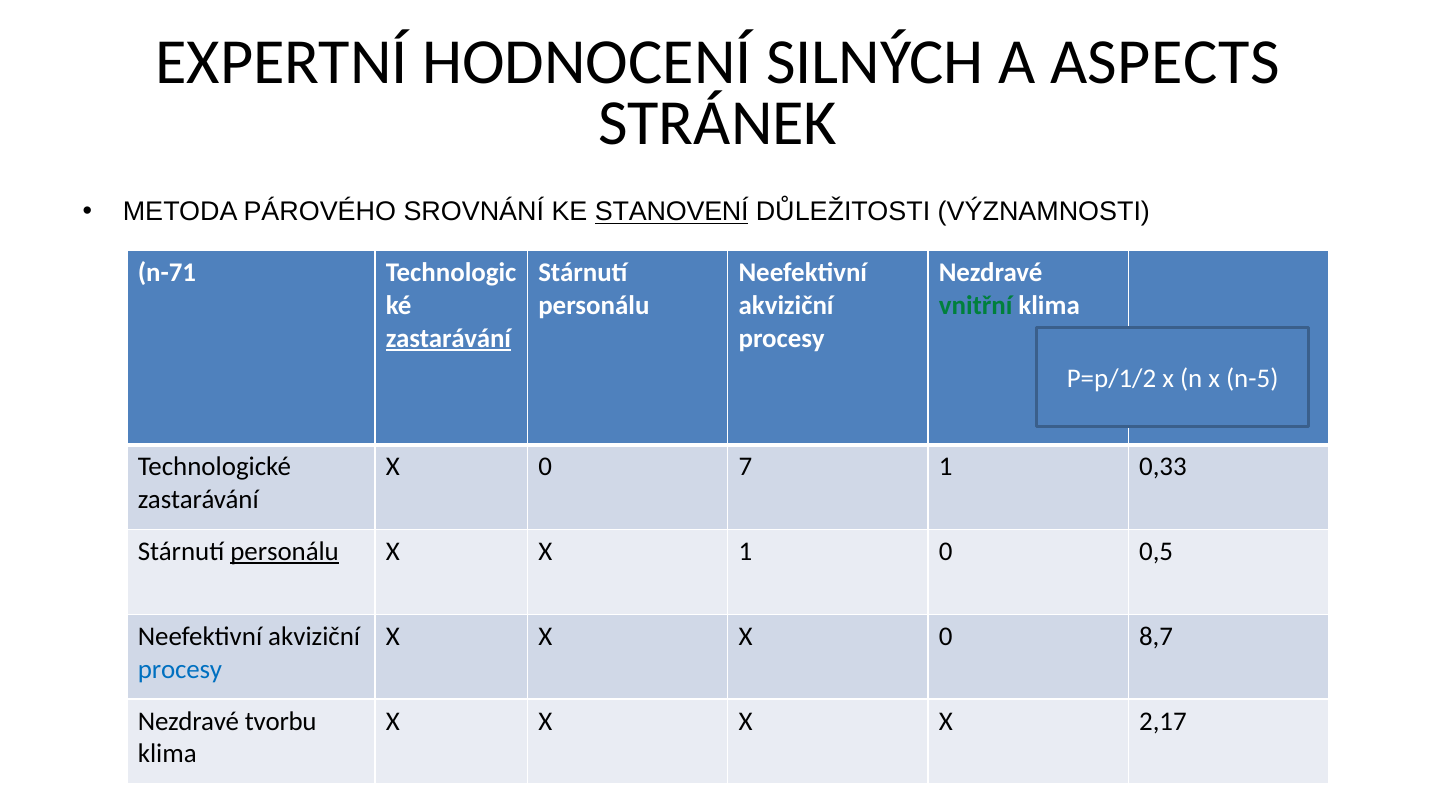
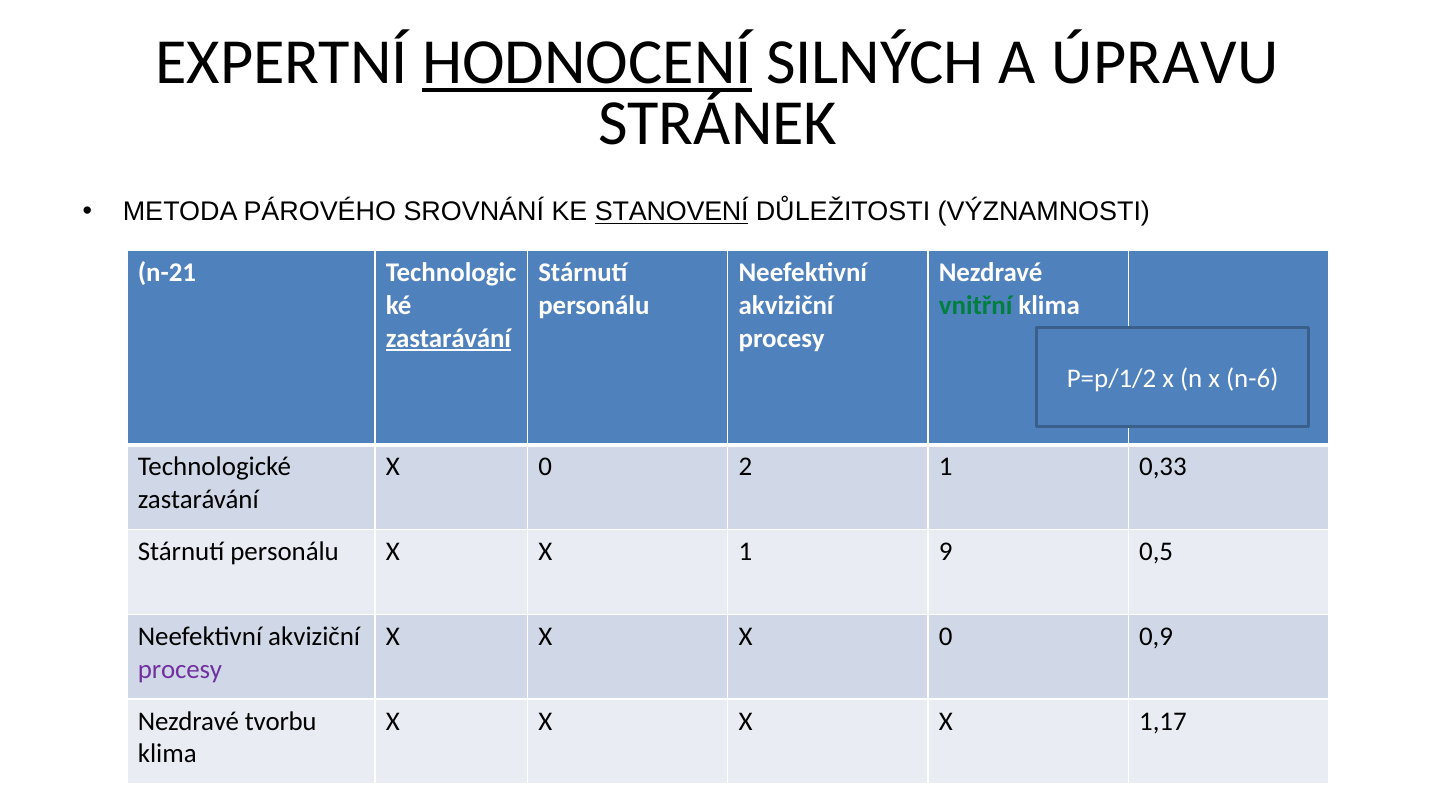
HODNOCENÍ underline: none -> present
ASPECTS: ASPECTS -> ÚPRAVU
n-71: n-71 -> n-21
n-5: n-5 -> n-6
7: 7 -> 2
personálu at (285, 551) underline: present -> none
1 0: 0 -> 9
8,7: 8,7 -> 0,9
procesy at (180, 669) colour: blue -> purple
2,17: 2,17 -> 1,17
